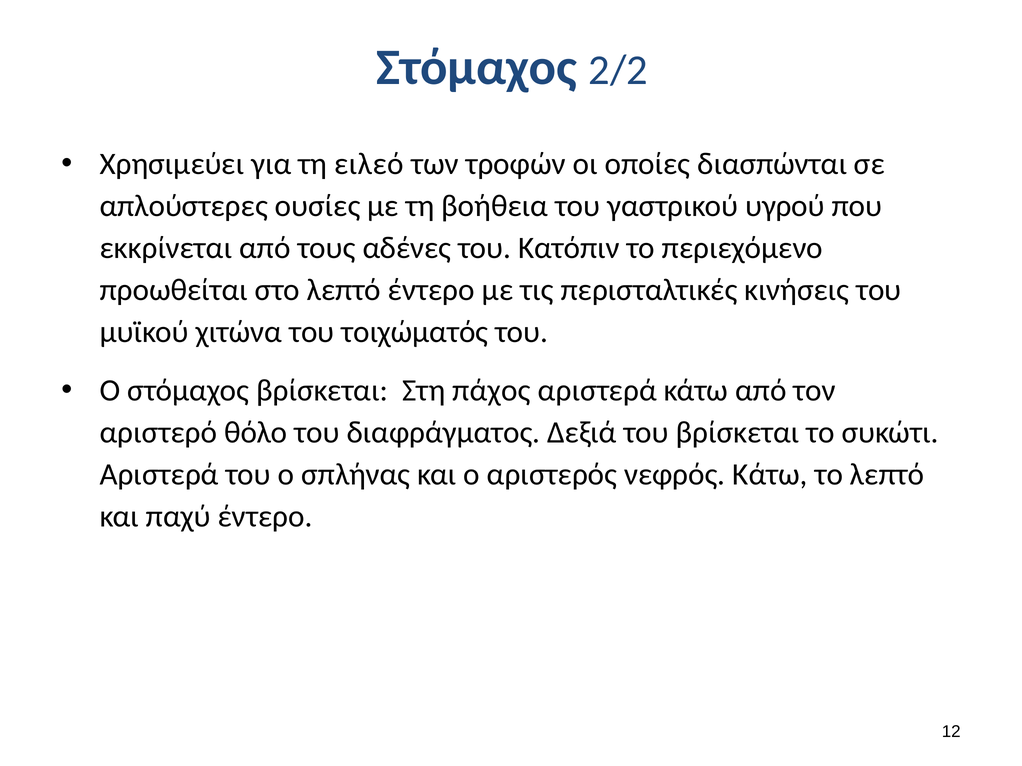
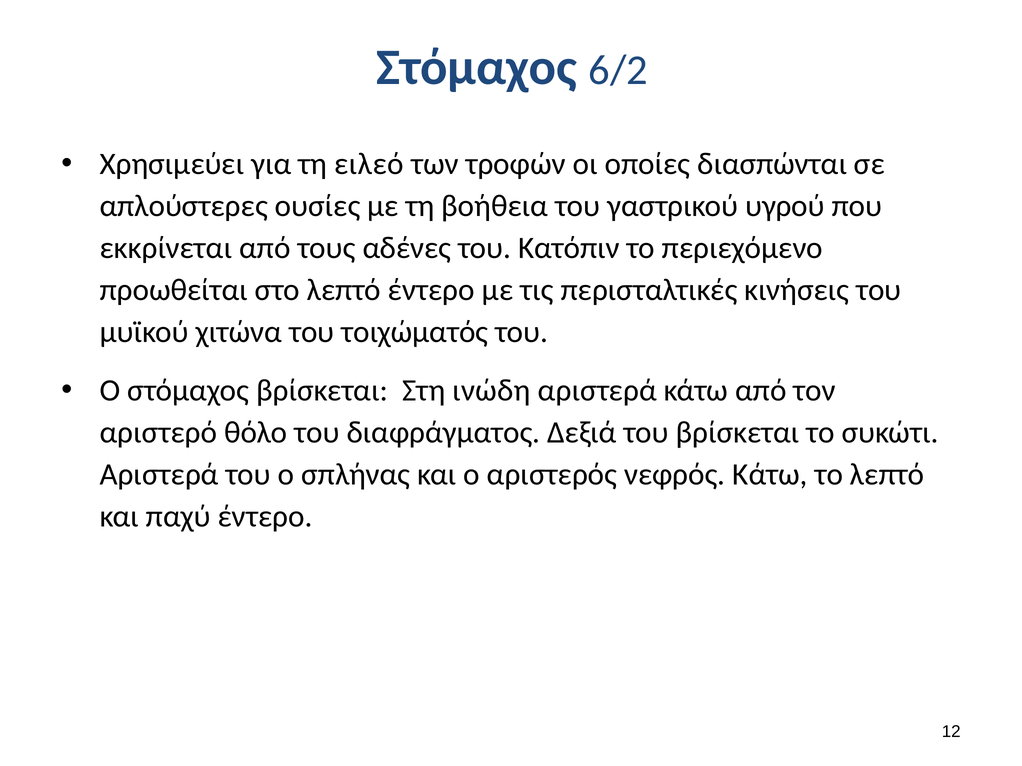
2/2: 2/2 -> 6/2
πάχος: πάχος -> ινώδη
